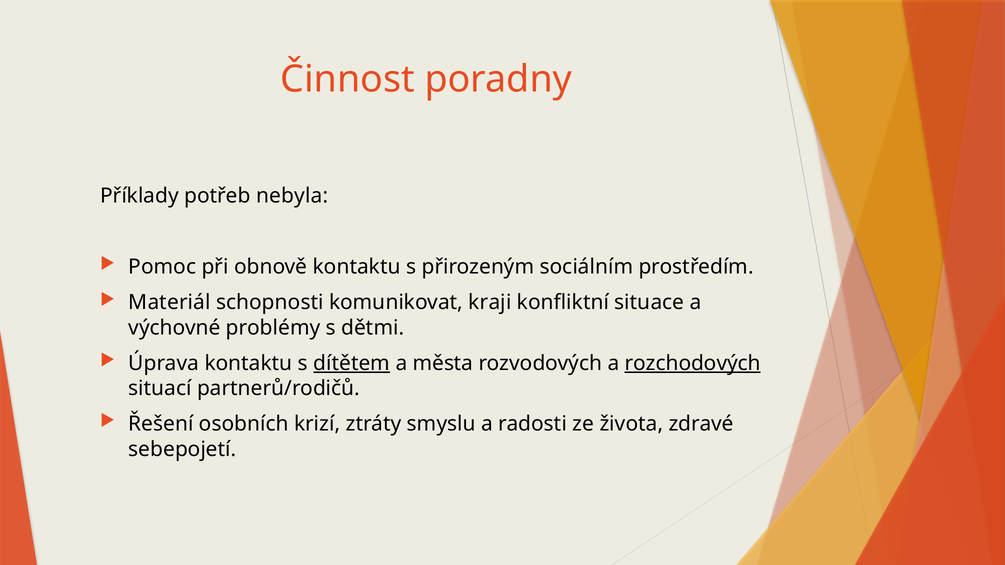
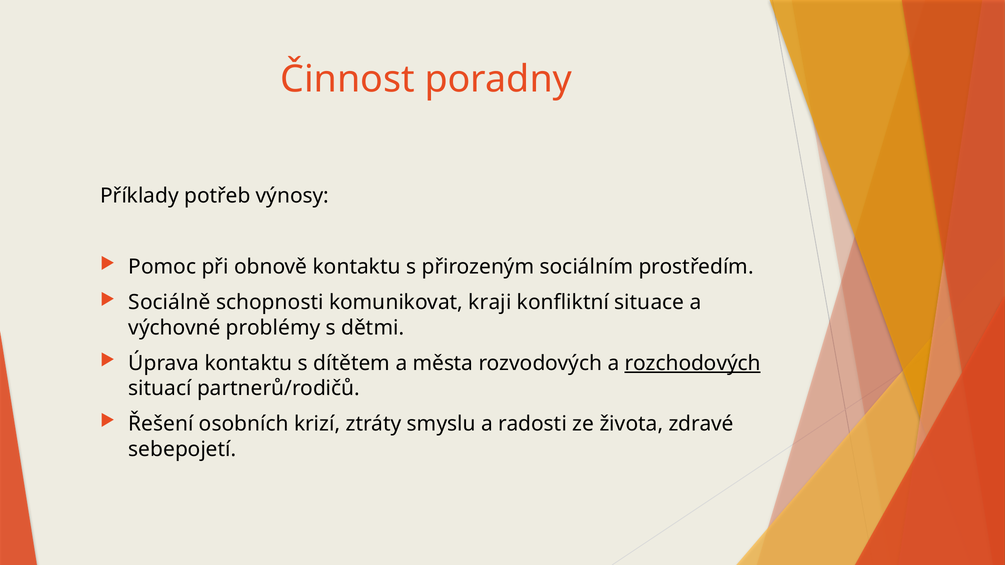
nebyla: nebyla -> výnosy
Materiál: Materiál -> Sociálně
dítětem underline: present -> none
